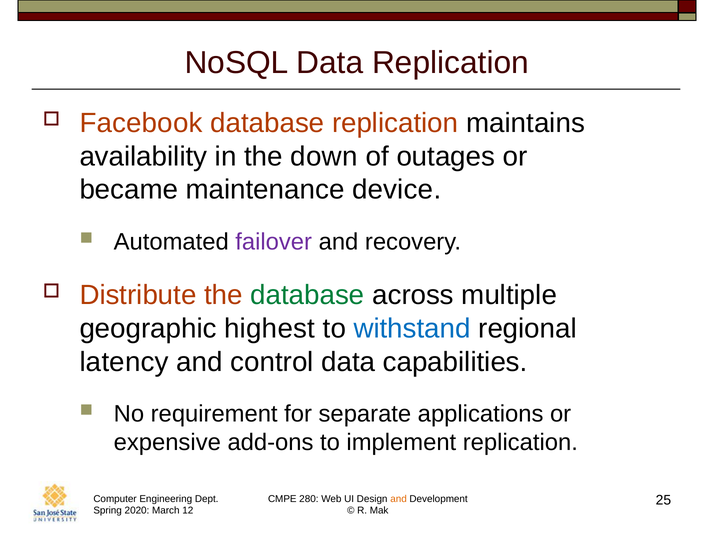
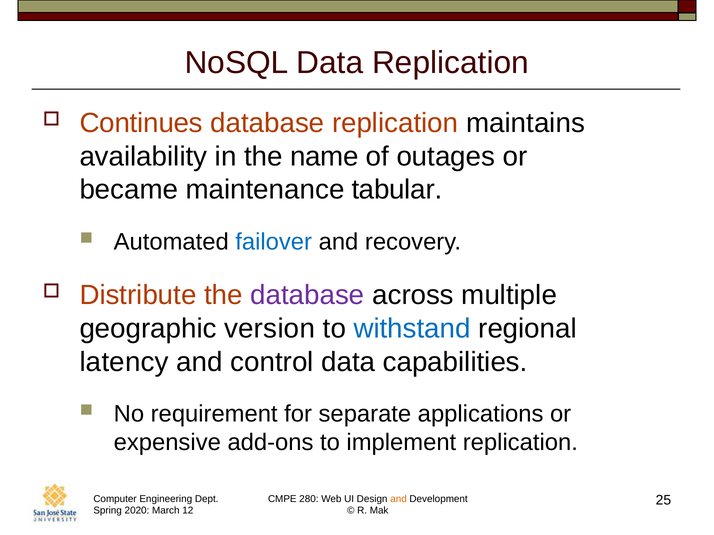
Facebook: Facebook -> Continues
down: down -> name
device: device -> tabular
failover colour: purple -> blue
database at (307, 296) colour: green -> purple
highest: highest -> version
